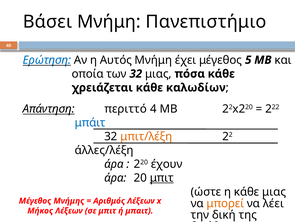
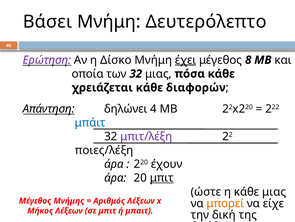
Πανεπιστήμιο: Πανεπιστήμιο -> Δευτερόλεπτο
Ερώτηση colour: blue -> purple
Αυτός: Αυτός -> Δίσκο
έχει underline: none -> present
5: 5 -> 8
καλωδίων: καλωδίων -> διαφορών
περιττό: περιττό -> δηλώνει
μπιτ/λέξη colour: orange -> purple
άλλες/λέξη: άλλες/λέξη -> ποιες/λέξη
λέει: λέει -> είχε
